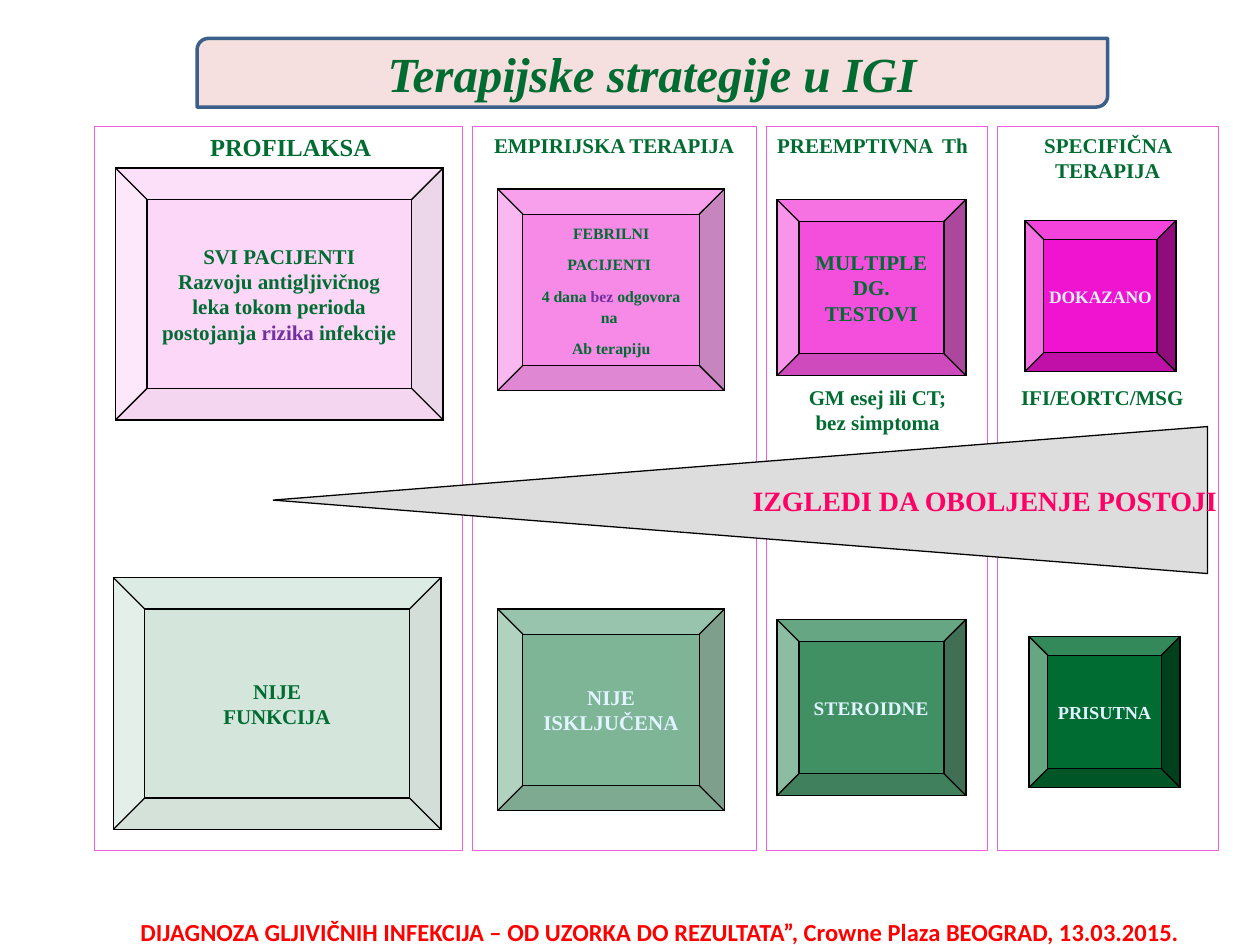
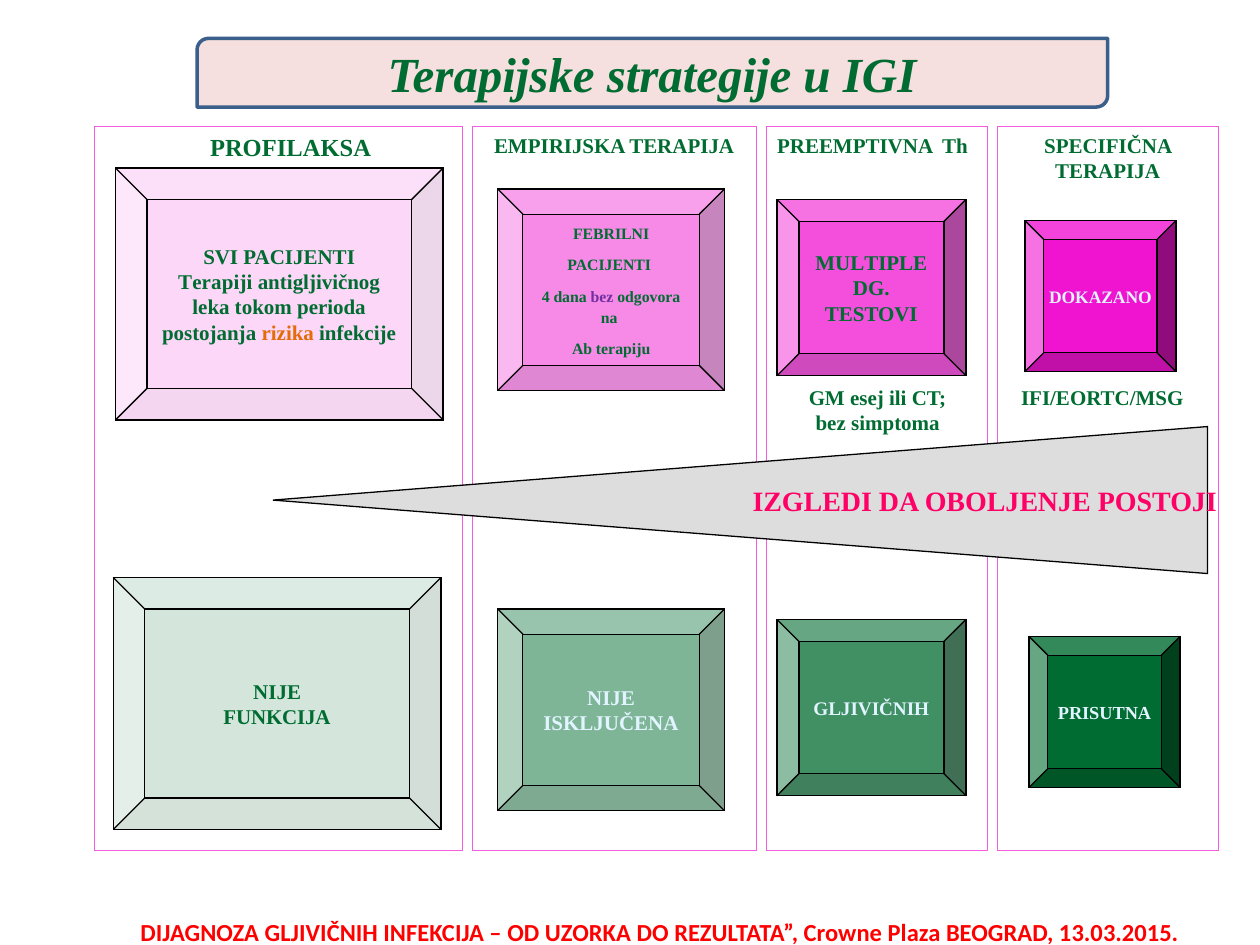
Razvoju: Razvoju -> Terapiji
rizika colour: purple -> orange
STEROIDNE at (871, 709): STEROIDNE -> GLJIVIČNIH
